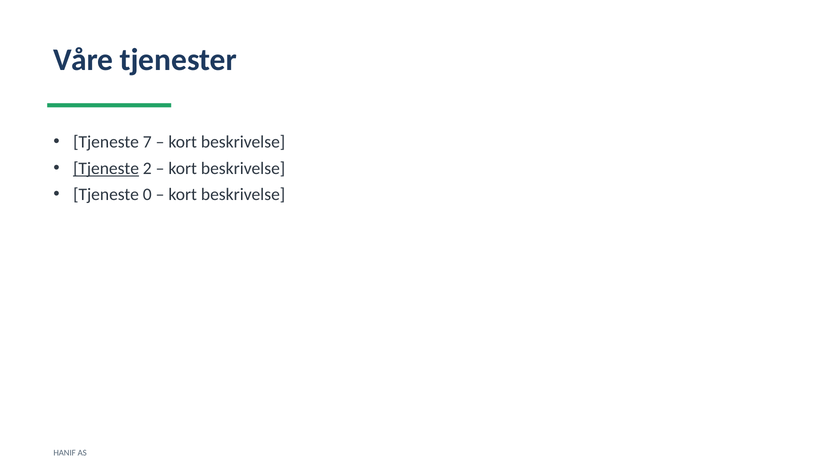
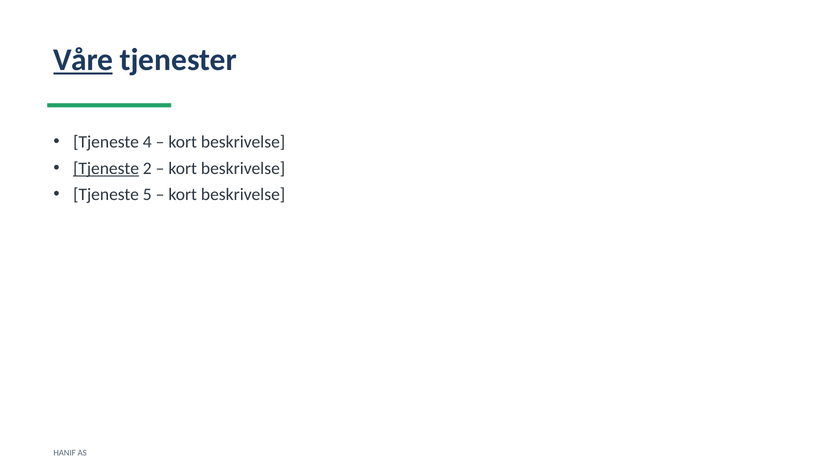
Våre underline: none -> present
7: 7 -> 4
0: 0 -> 5
